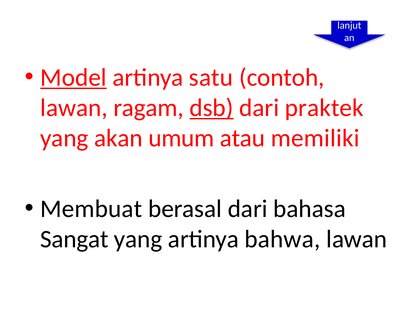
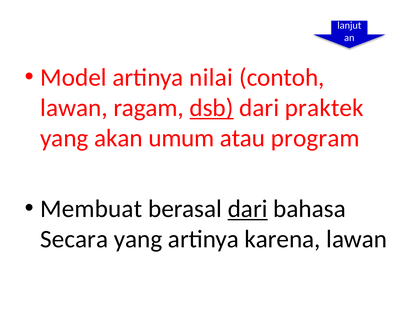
Model underline: present -> none
satu: satu -> nilai
memiliki: memiliki -> program
dari at (248, 209) underline: none -> present
Sangat: Sangat -> Secara
bahwa: bahwa -> karena
